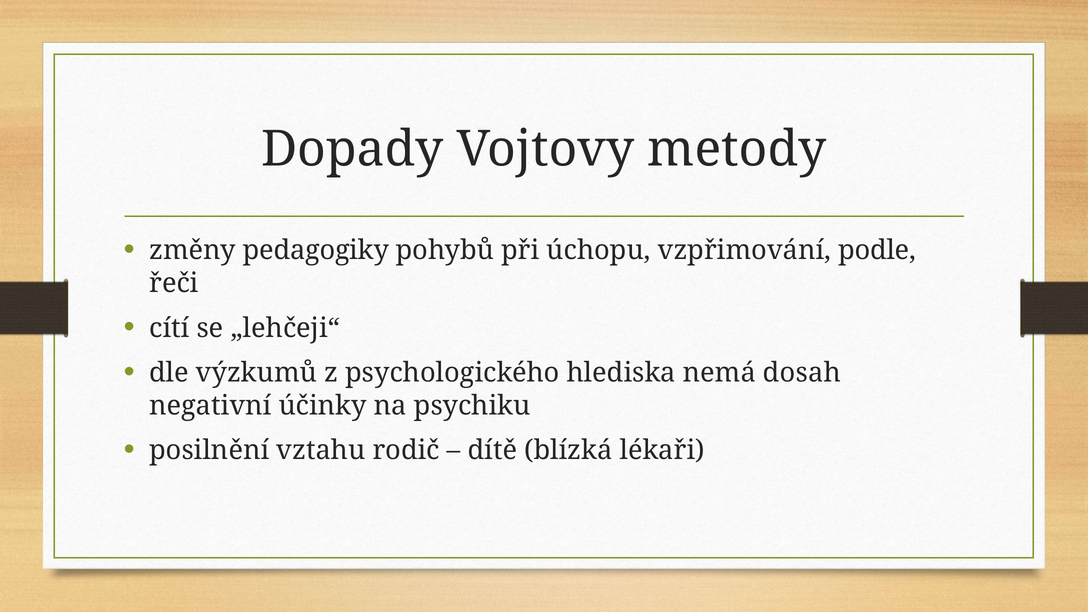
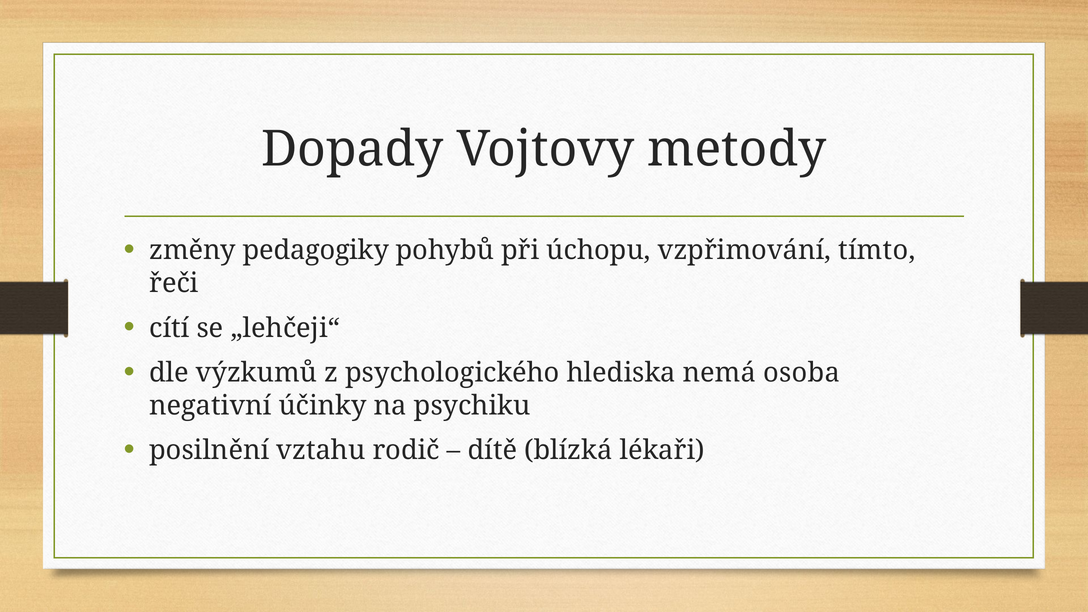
podle: podle -> tímto
dosah: dosah -> osoba
